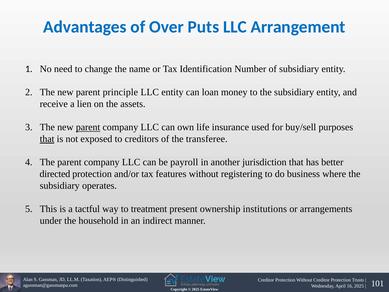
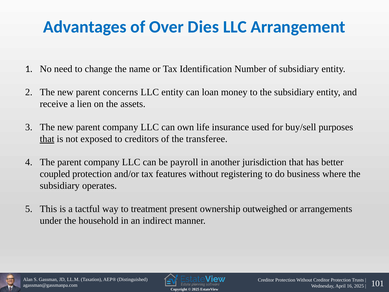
Puts: Puts -> Dies
principle: principle -> concerns
parent at (88, 127) underline: present -> none
directed: directed -> coupled
institutions: institutions -> outweighed
